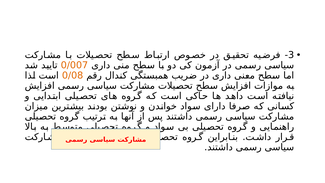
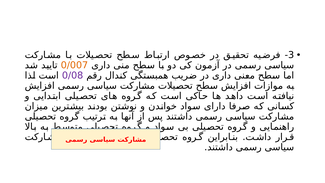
0/08 colour: orange -> purple
